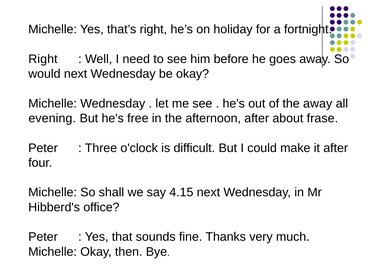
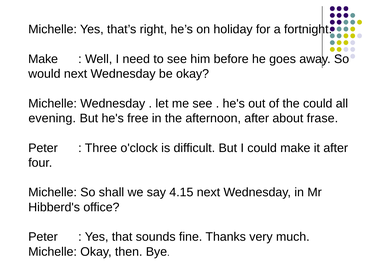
Right at (43, 59): Right -> Make
the away: away -> could
